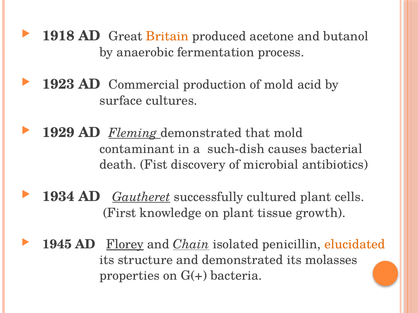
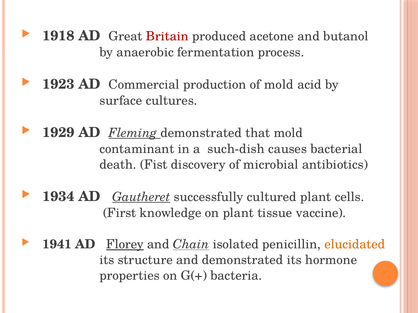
Britain colour: orange -> red
growth: growth -> vaccine
1945: 1945 -> 1941
molasses: molasses -> hormone
